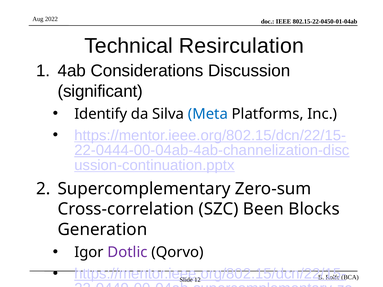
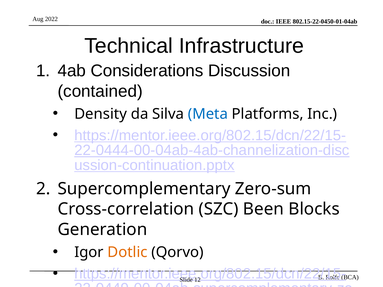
Resirculation: Resirculation -> Infrastructure
significant: significant -> contained
Identify: Identify -> Density
Dotlic colour: purple -> orange
